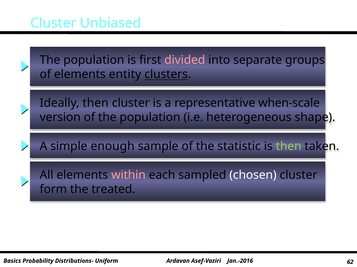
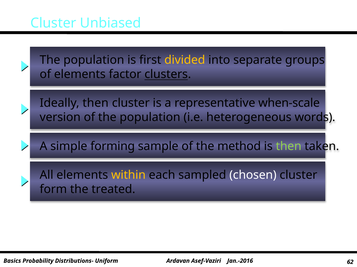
divided colour: pink -> yellow
entity: entity -> factor
shape: shape -> words
enough: enough -> forming
statistic: statistic -> method
within colour: pink -> yellow
